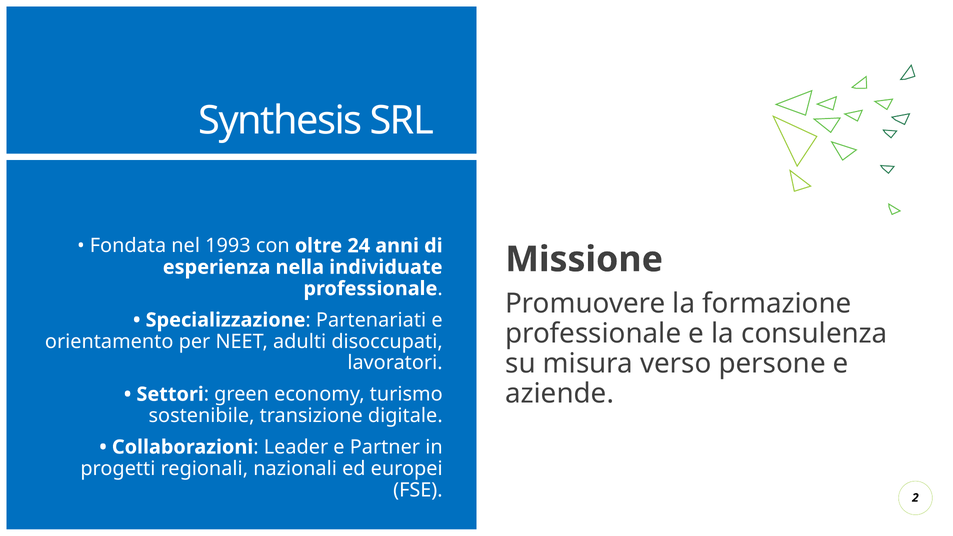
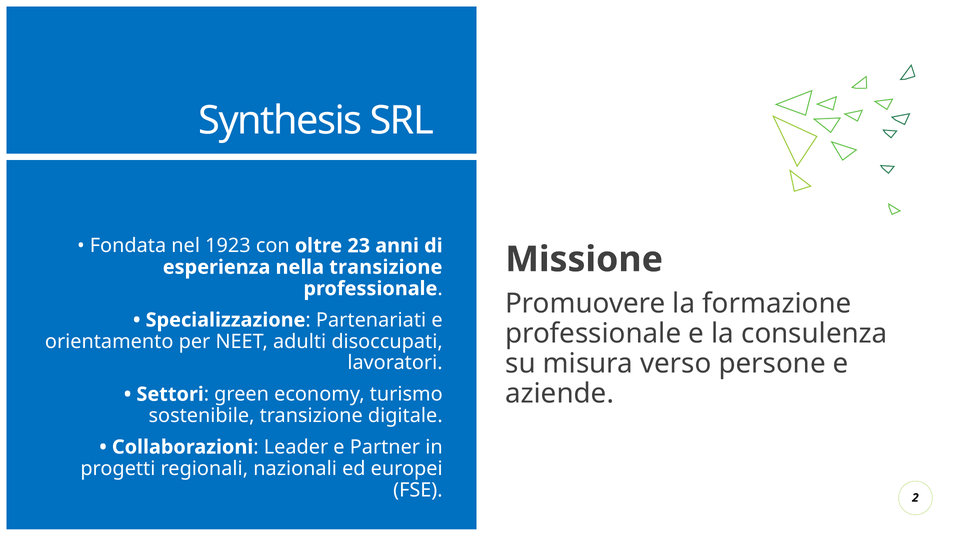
1993: 1993 -> 1923
24: 24 -> 23
nella individuate: individuate -> transizione
